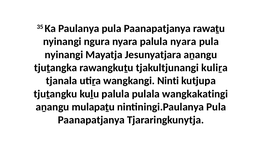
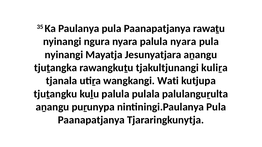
Ninti: Ninti -> Wati
wangkakatingi: wangkakatingi -> palulanguṟulta
mulapaṯu: mulapaṯu -> puṟunypa
